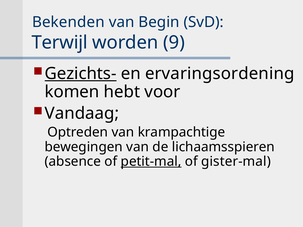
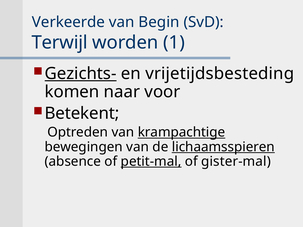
Bekenden: Bekenden -> Verkeerde
9: 9 -> 1
ervaringsordening: ervaringsordening -> vrijetijdsbesteding
hebt: hebt -> naar
Vandaag: Vandaag -> Betekent
krampachtige underline: none -> present
lichaamsspieren underline: none -> present
